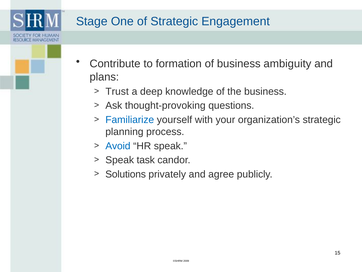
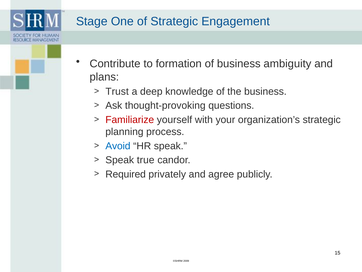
Familiarize colour: blue -> red
task: task -> true
Solutions: Solutions -> Required
